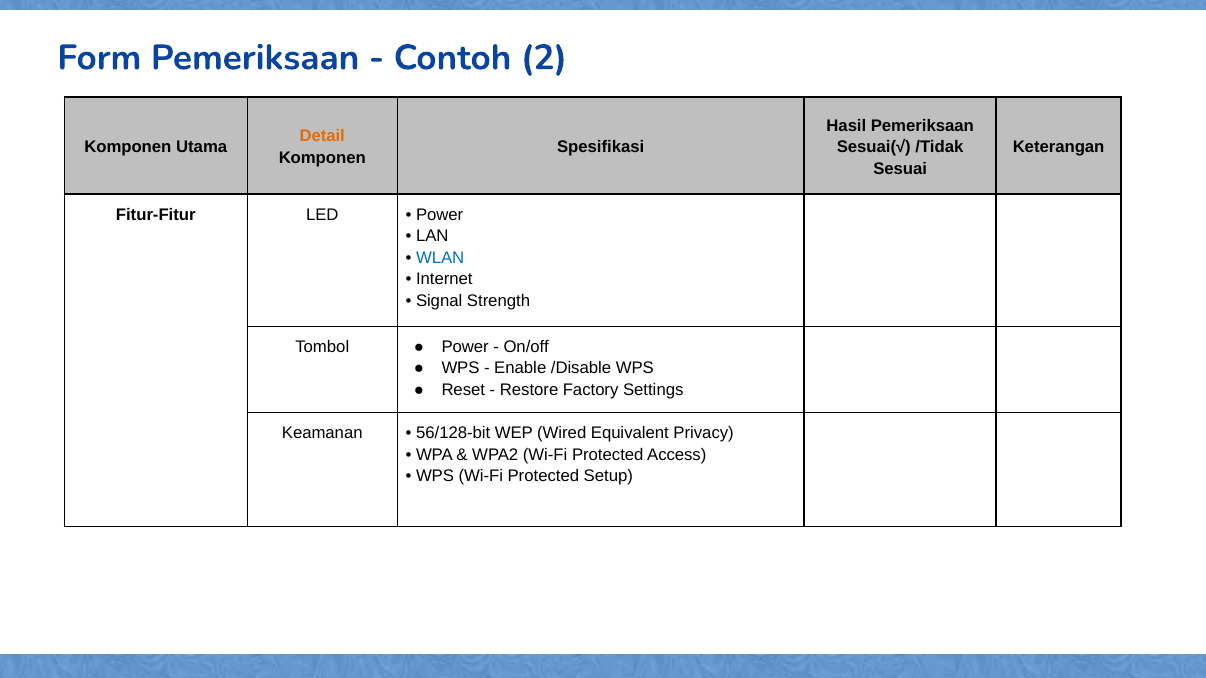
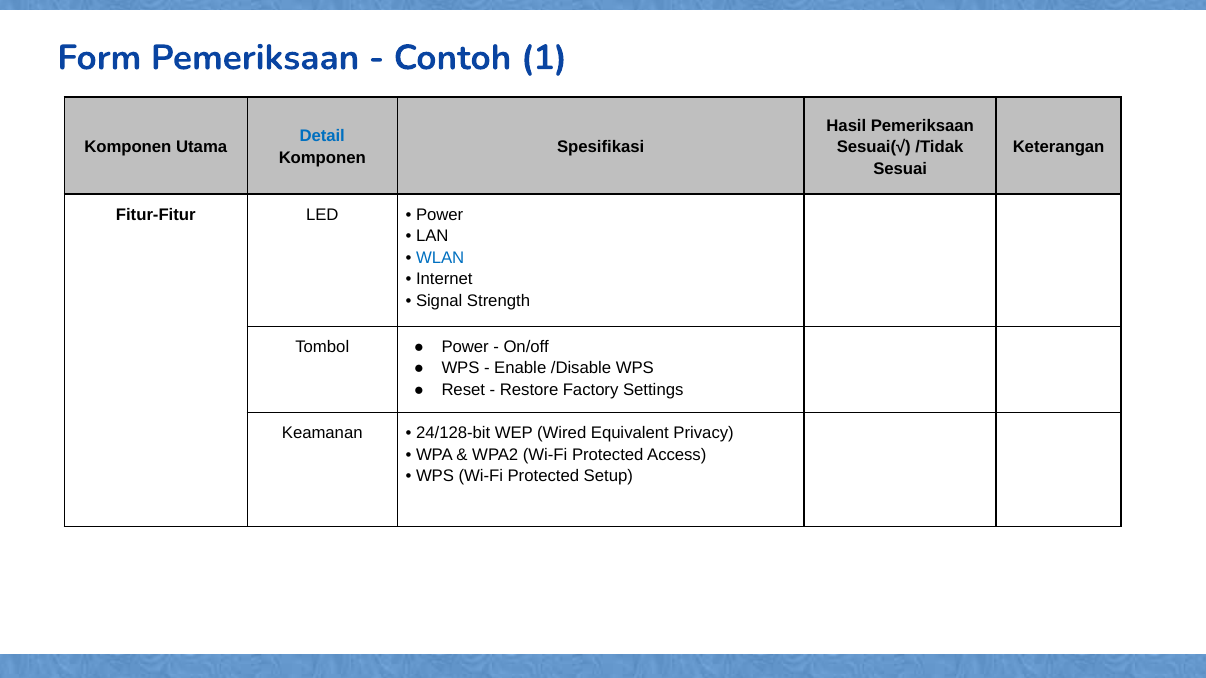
2: 2 -> 1
Detail colour: orange -> blue
56/128-bit: 56/128-bit -> 24/128-bit
